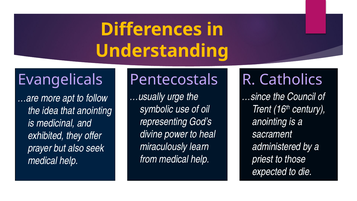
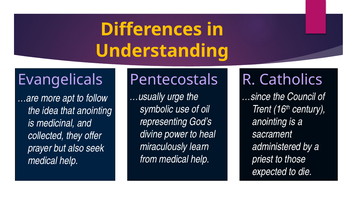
exhibited: exhibited -> collected
